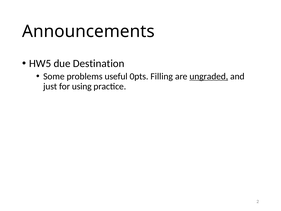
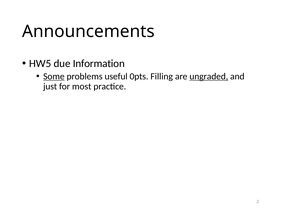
Destination: Destination -> Information
Some underline: none -> present
using: using -> most
